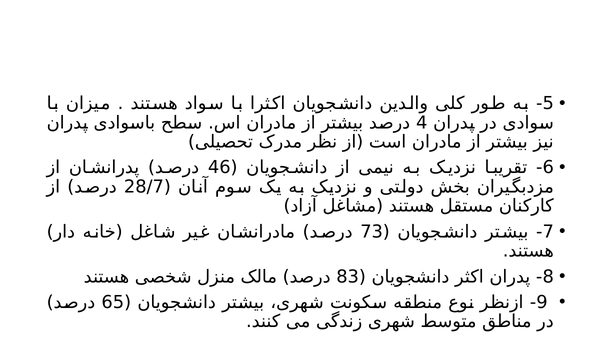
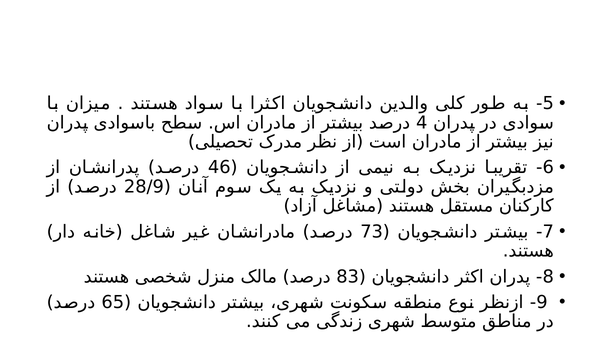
28/7: 28/7 -> 28/9
